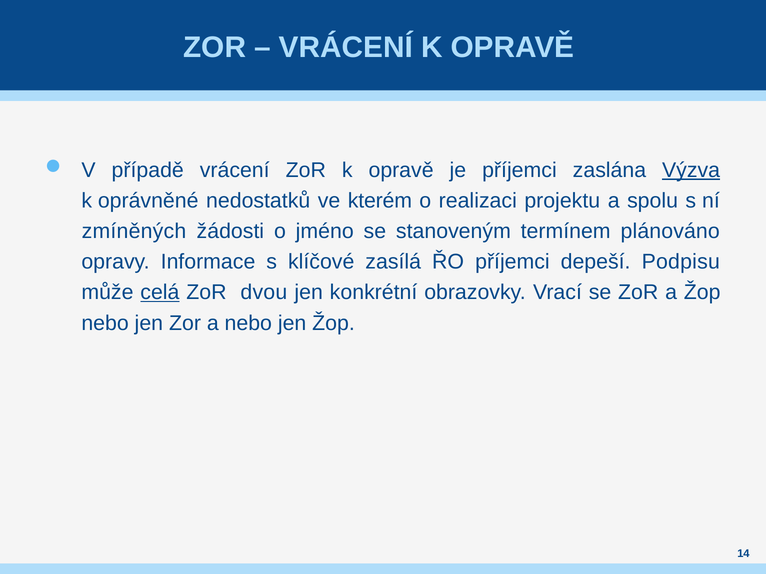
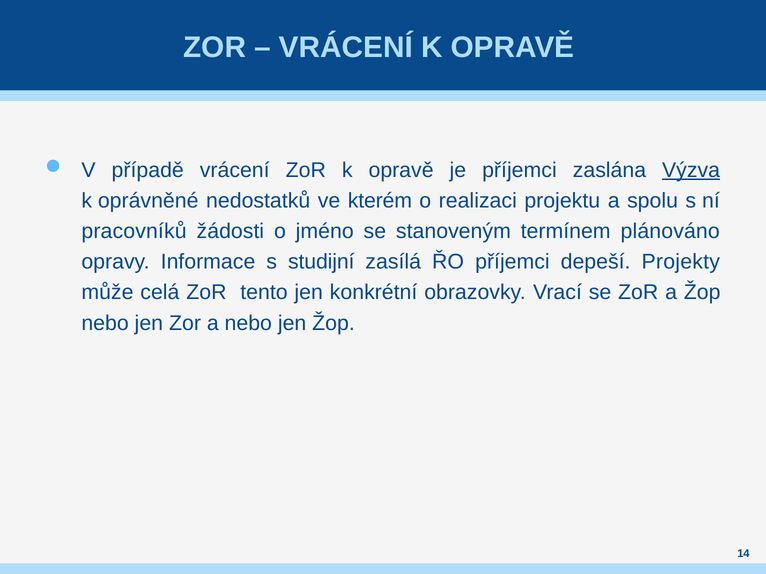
zmíněných: zmíněných -> pracovníků
klíčové: klíčové -> studijní
Podpisu: Podpisu -> Projekty
celá underline: present -> none
dvou: dvou -> tento
